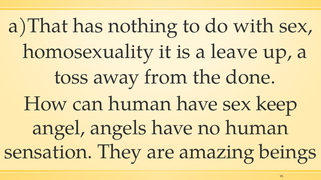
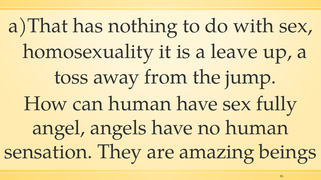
done: done -> jump
keep: keep -> fully
